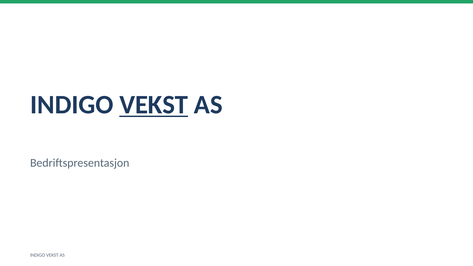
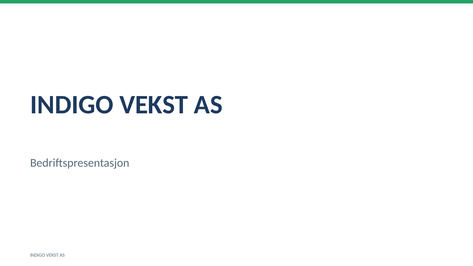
VEKST at (154, 105) underline: present -> none
